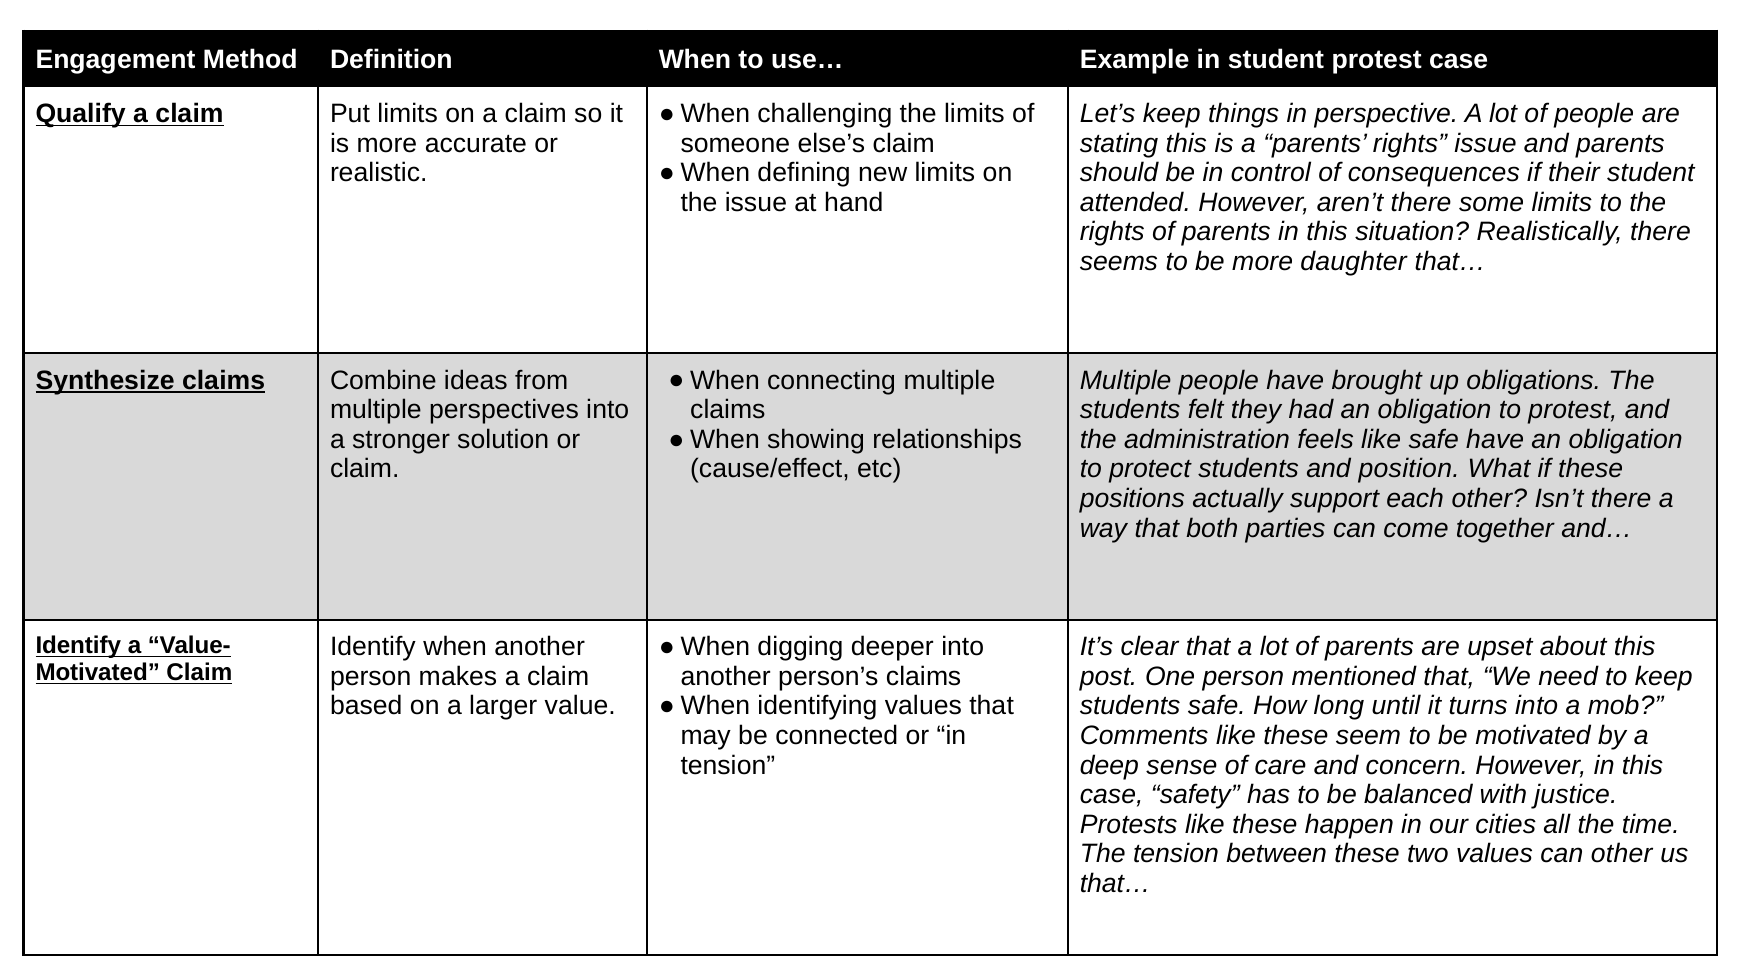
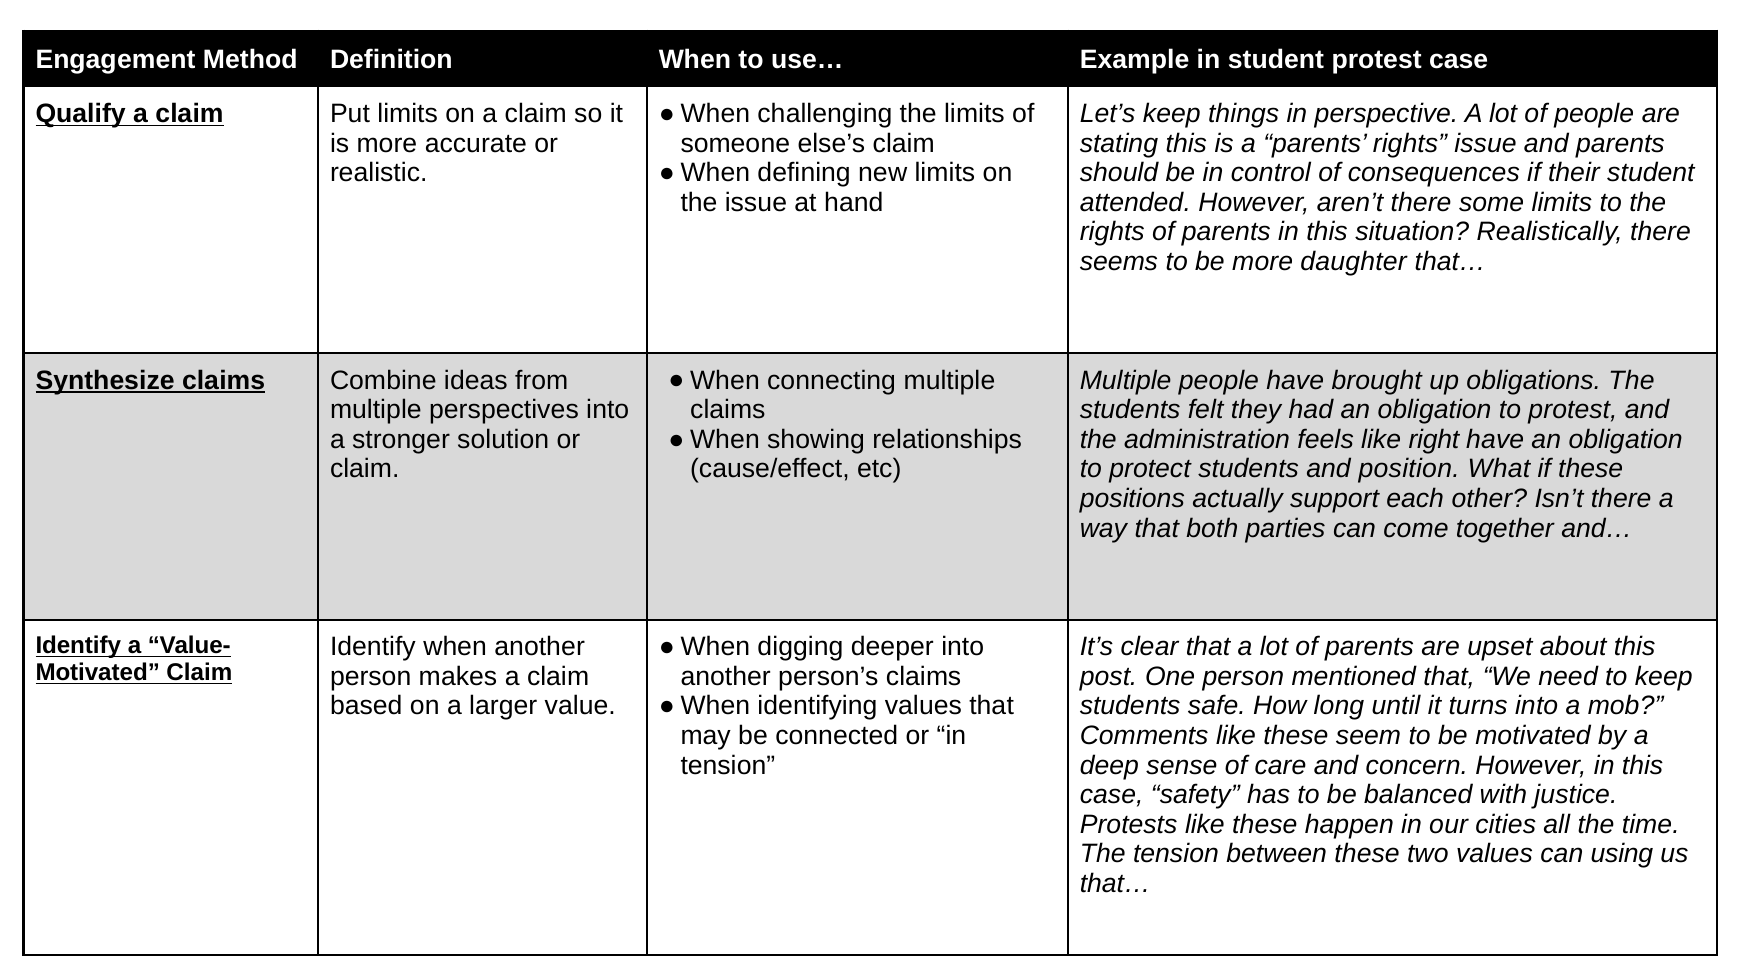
like safe: safe -> right
can other: other -> using
